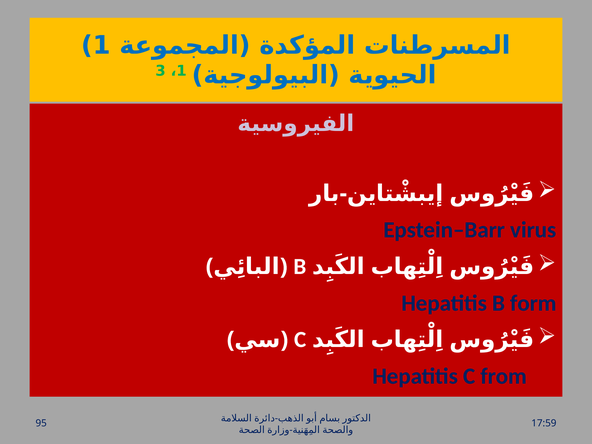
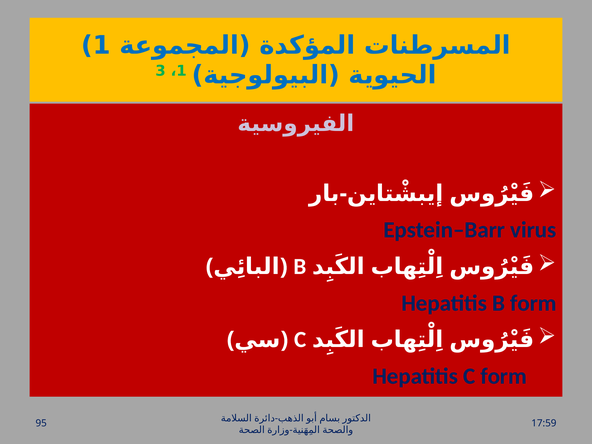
C from: from -> form
